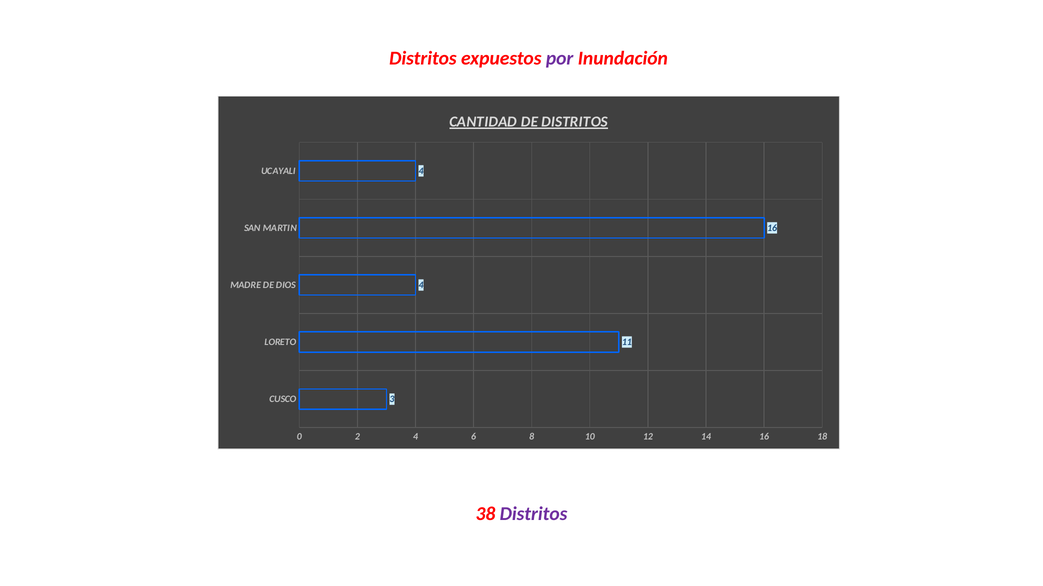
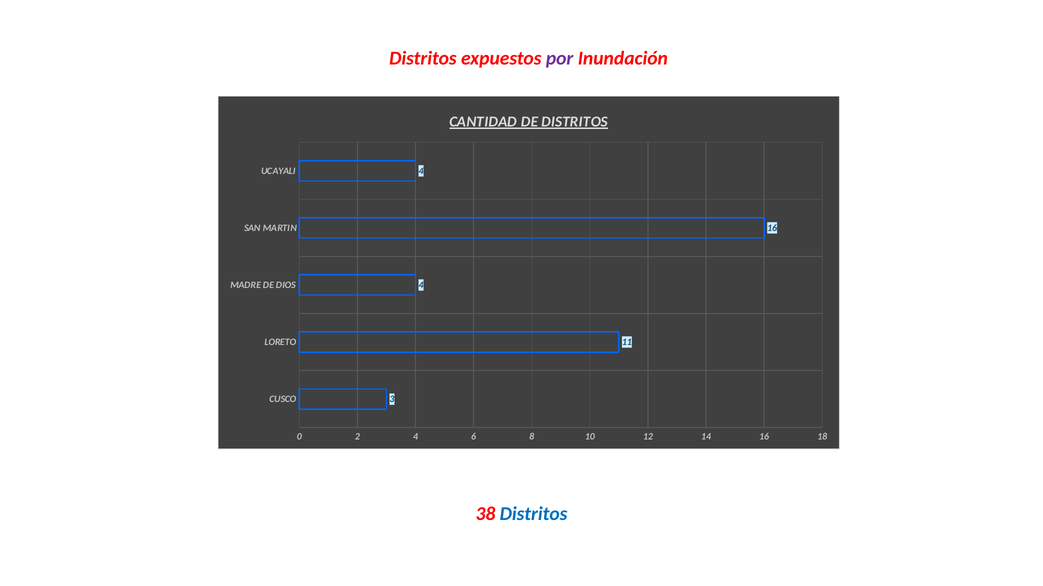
Distritos at (534, 515) colour: purple -> blue
